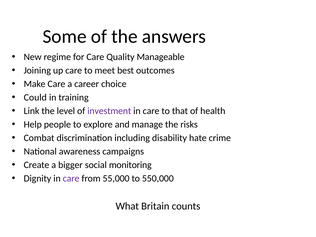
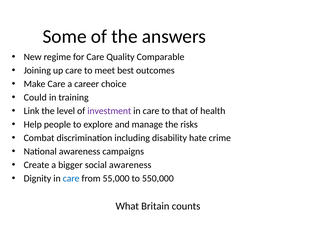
Manageable: Manageable -> Comparable
social monitoring: monitoring -> awareness
care at (71, 178) colour: purple -> blue
